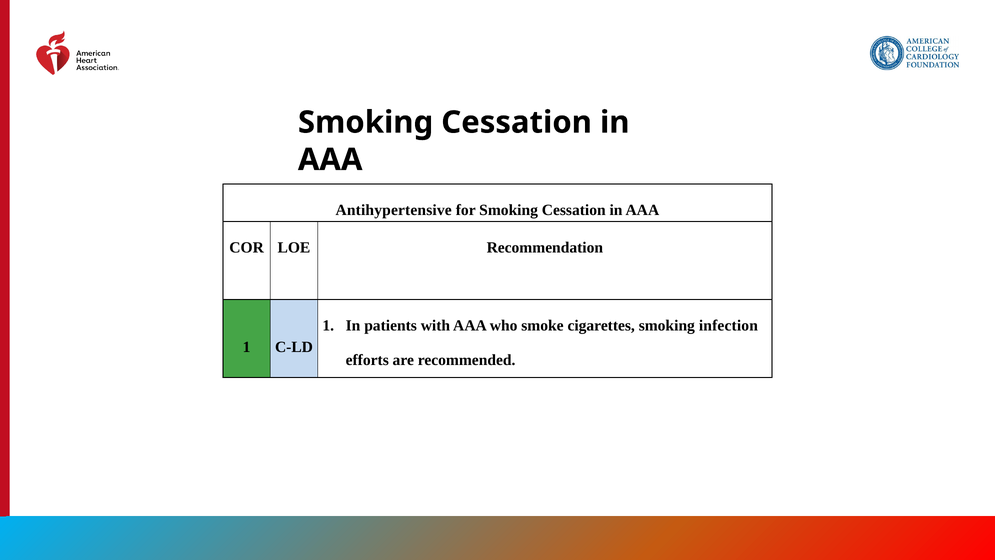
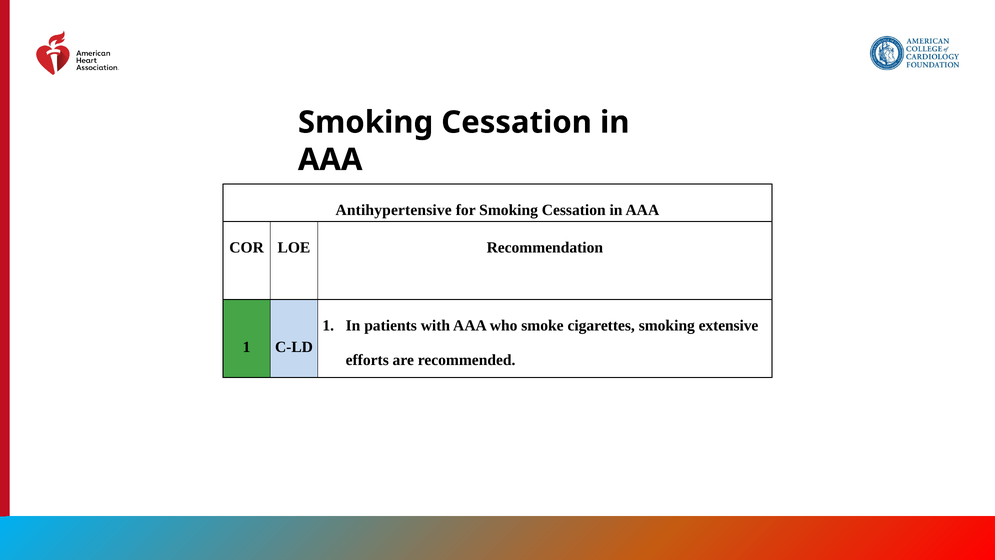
infection: infection -> extensive
